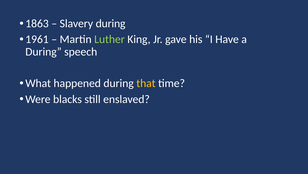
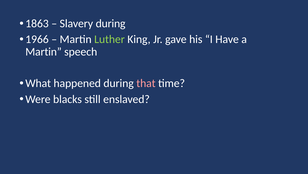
1961: 1961 -> 1966
During at (43, 52): During -> Martin
that colour: yellow -> pink
